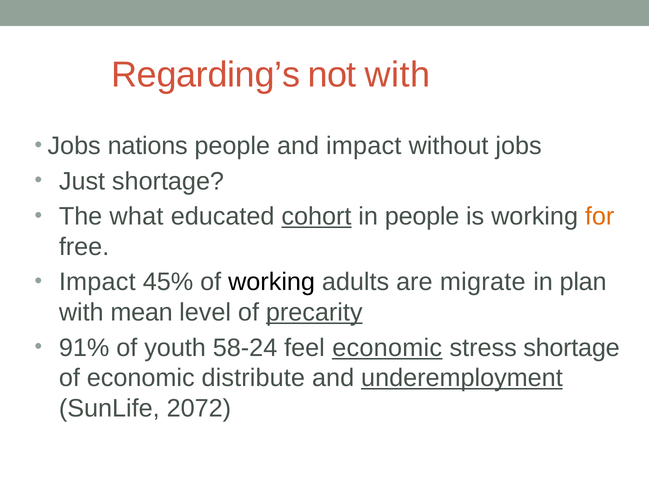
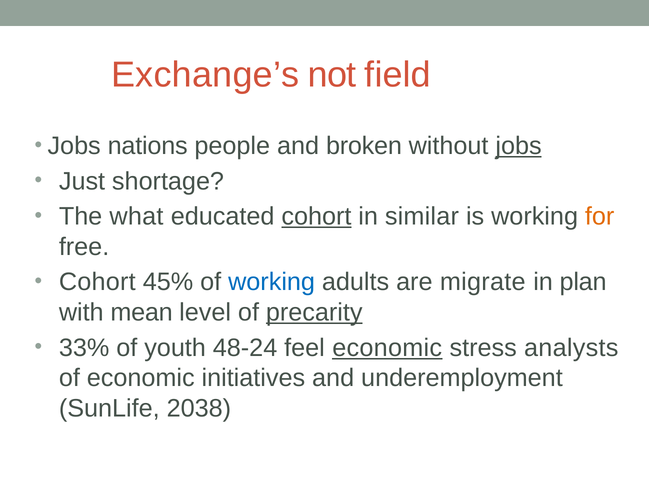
Regarding’s: Regarding’s -> Exchange’s
not with: with -> field
and impact: impact -> broken
jobs at (519, 146) underline: none -> present
in people: people -> similar
Impact at (97, 282): Impact -> Cohort
working at (272, 282) colour: black -> blue
91%: 91% -> 33%
58-24: 58-24 -> 48-24
stress shortage: shortage -> analysts
distribute: distribute -> initiatives
underemployment underline: present -> none
2072: 2072 -> 2038
